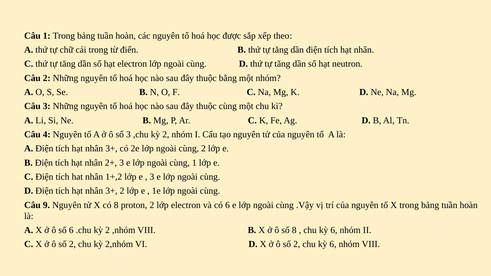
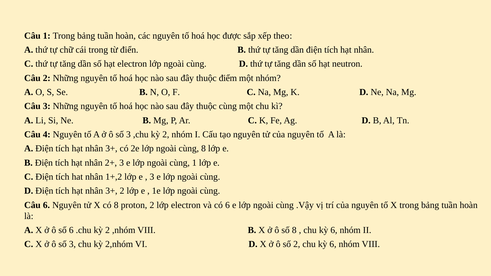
bằng: bằng -> điểm
cùng 2: 2 -> 8
Câu 9: 9 -> 6
2 at (72, 244): 2 -> 3
